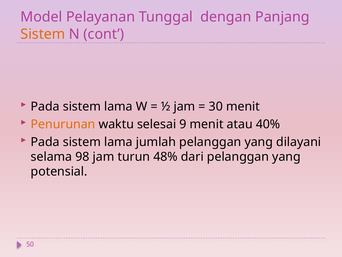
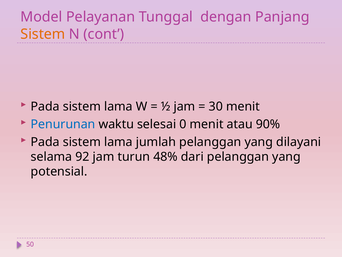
Penurunan colour: orange -> blue
9: 9 -> 0
40%: 40% -> 90%
98: 98 -> 92
